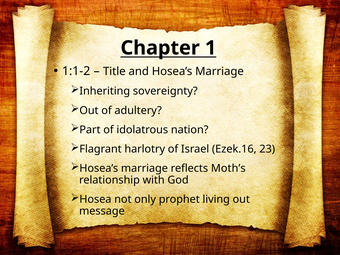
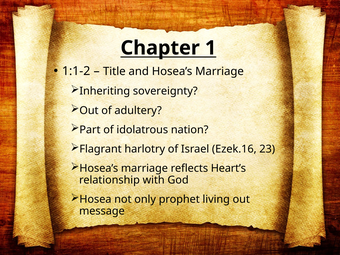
Moth’s: Moth’s -> Heart’s
